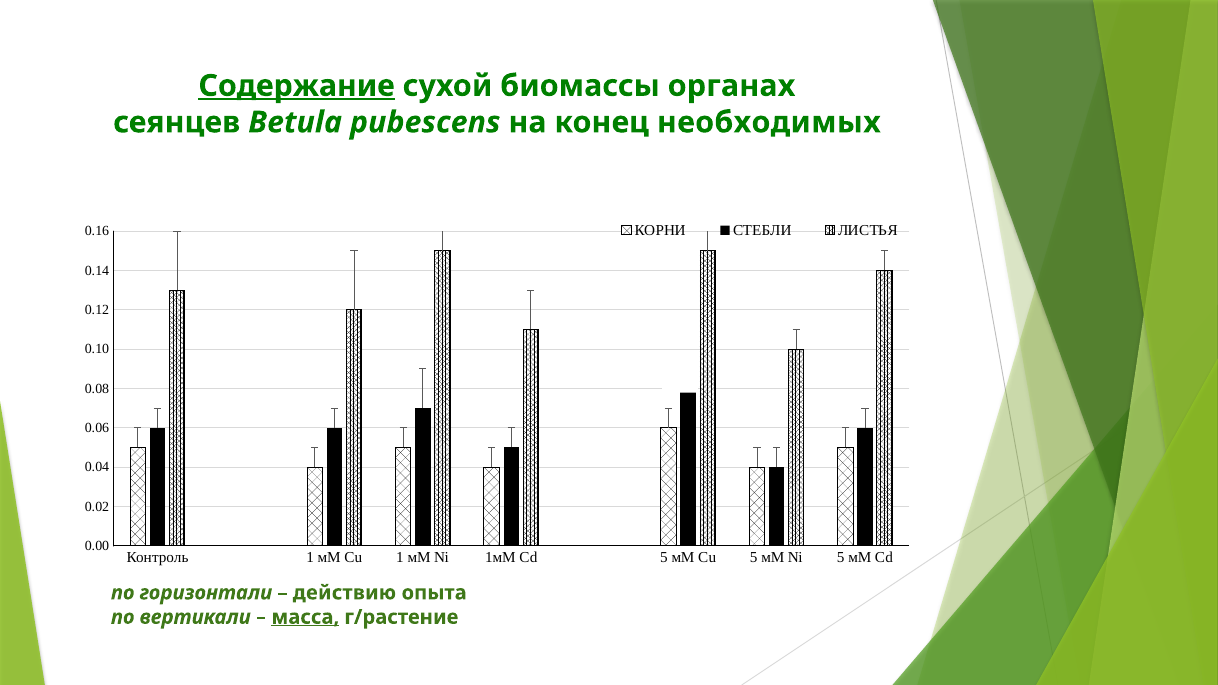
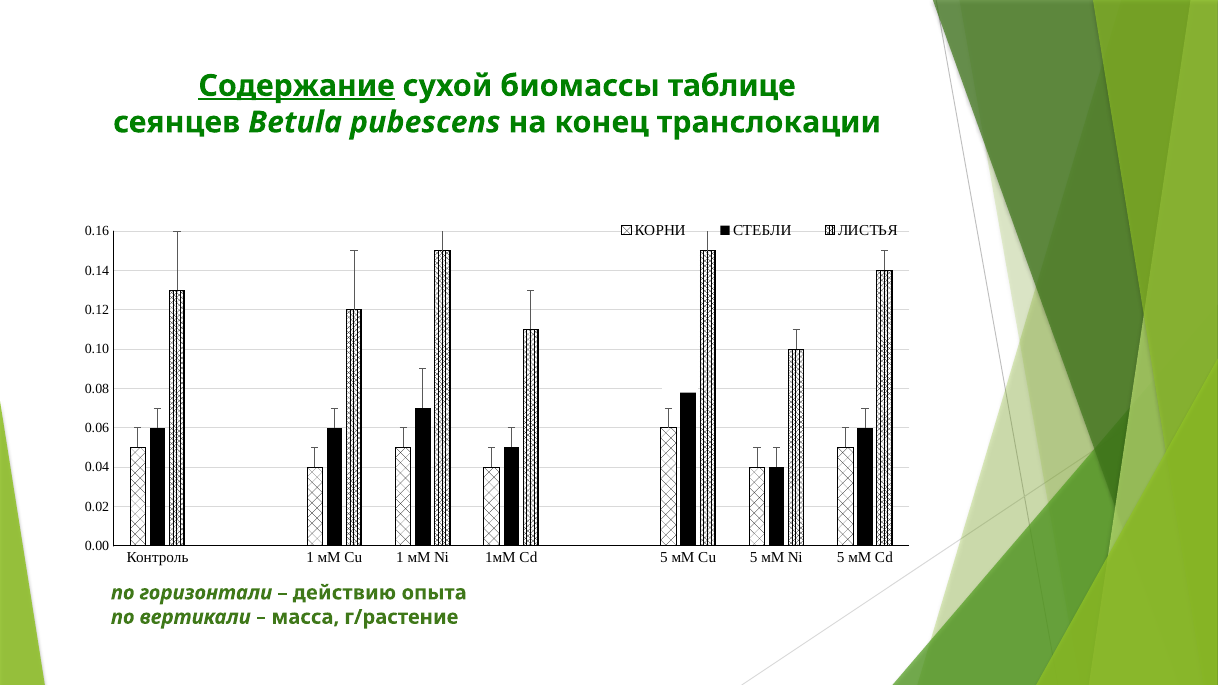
органах: органах -> таблице
необходимых: необходимых -> транслокации
масса underline: present -> none
